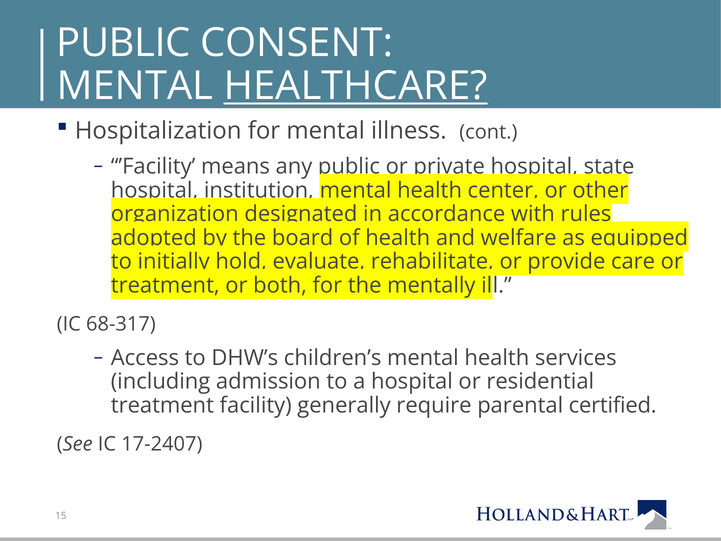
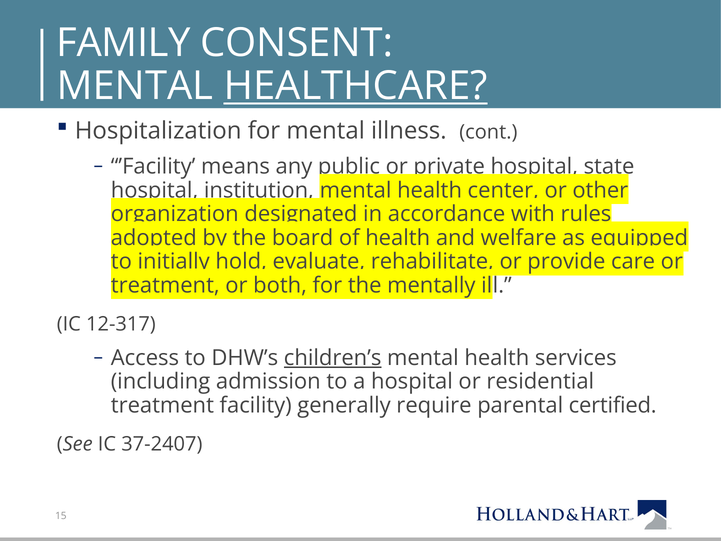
PUBLIC at (123, 43): PUBLIC -> FAMILY
68-317: 68-317 -> 12-317
children’s underline: none -> present
17-2407: 17-2407 -> 37-2407
